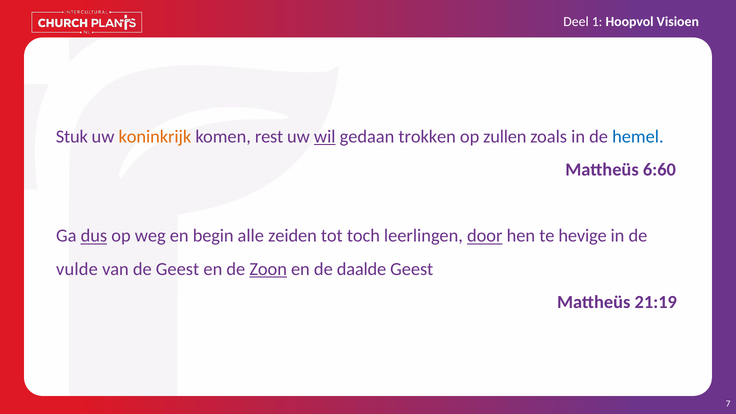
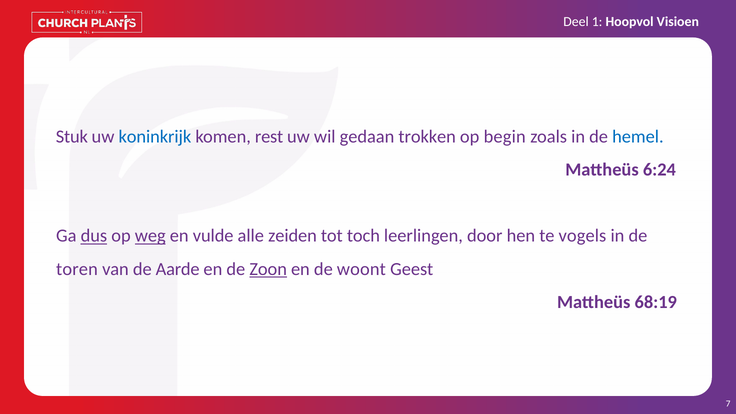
koninkrijk colour: orange -> blue
wil underline: present -> none
zullen: zullen -> begin
6:60: 6:60 -> 6:24
weg underline: none -> present
begin: begin -> vulde
door underline: present -> none
hevige: hevige -> vogels
vulde: vulde -> toren
de Geest: Geest -> Aarde
daalde: daalde -> woont
21:19: 21:19 -> 68:19
